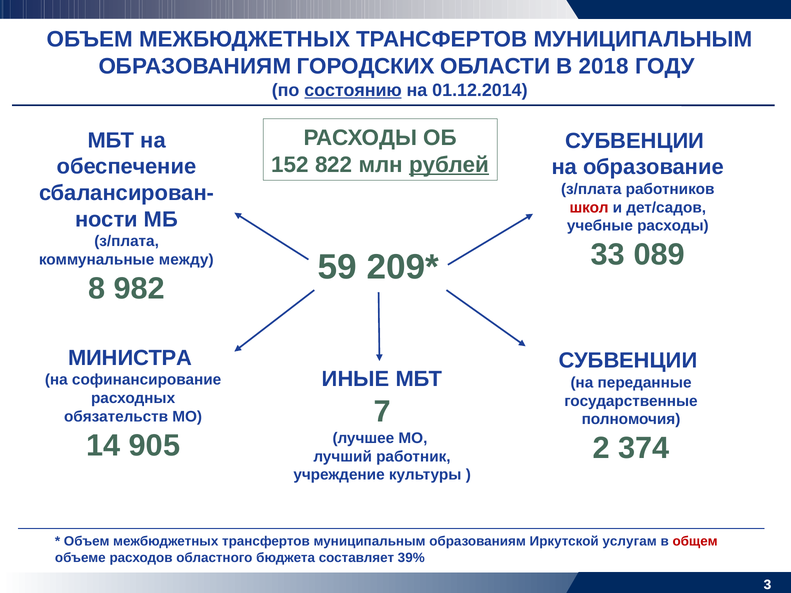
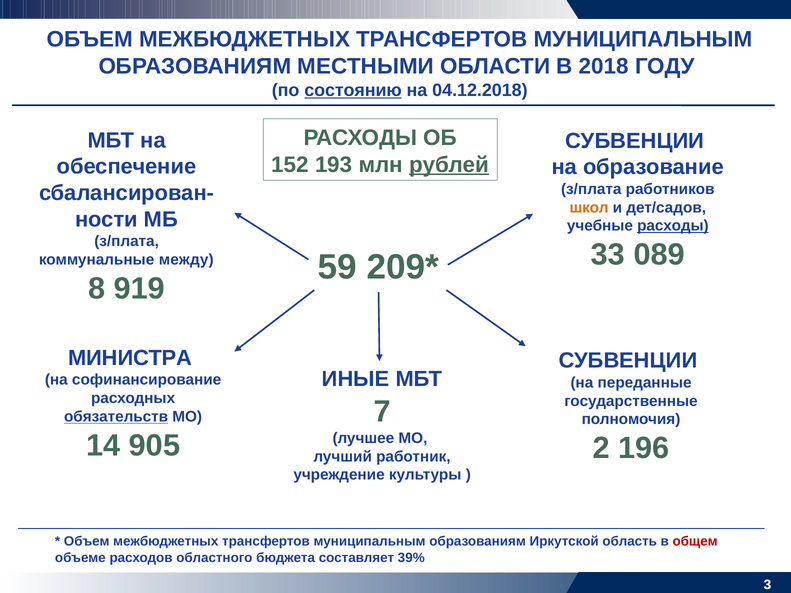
ГОРОДСКИХ: ГОРОДСКИХ -> МЕСТНЫМИ
01.12.2014: 01.12.2014 -> 04.12.2018
822: 822 -> 193
школ colour: red -> orange
расходы at (673, 226) underline: none -> present
982: 982 -> 919
обязательств underline: none -> present
374: 374 -> 196
услугам: услугам -> область
